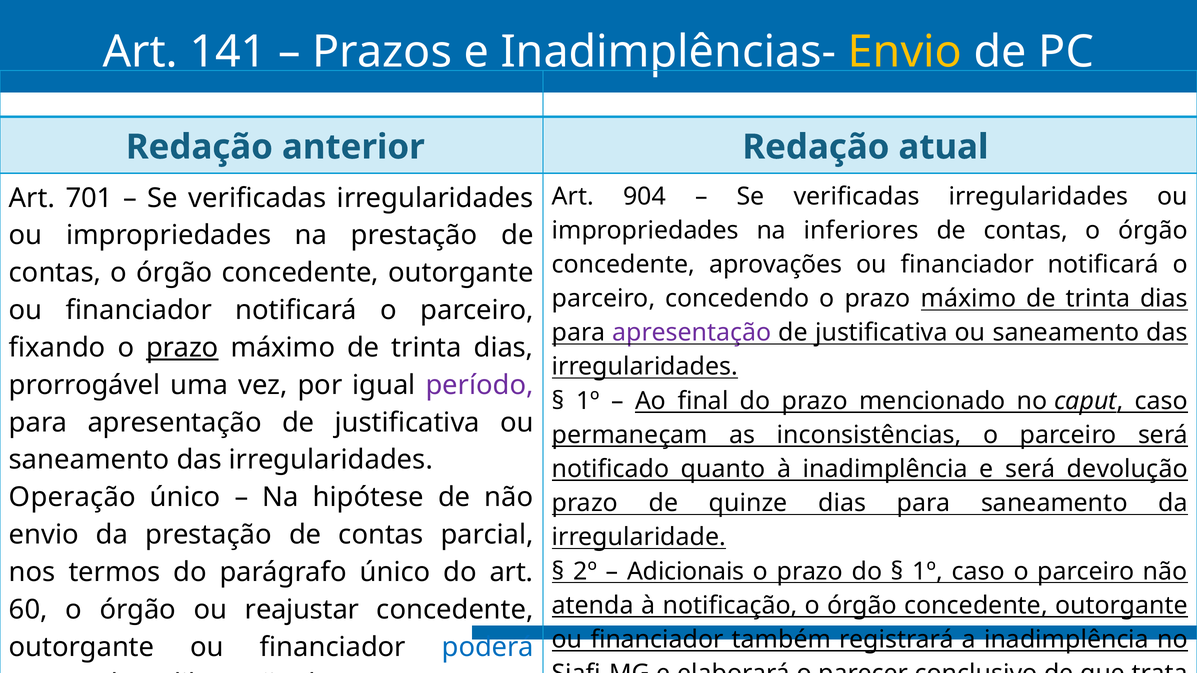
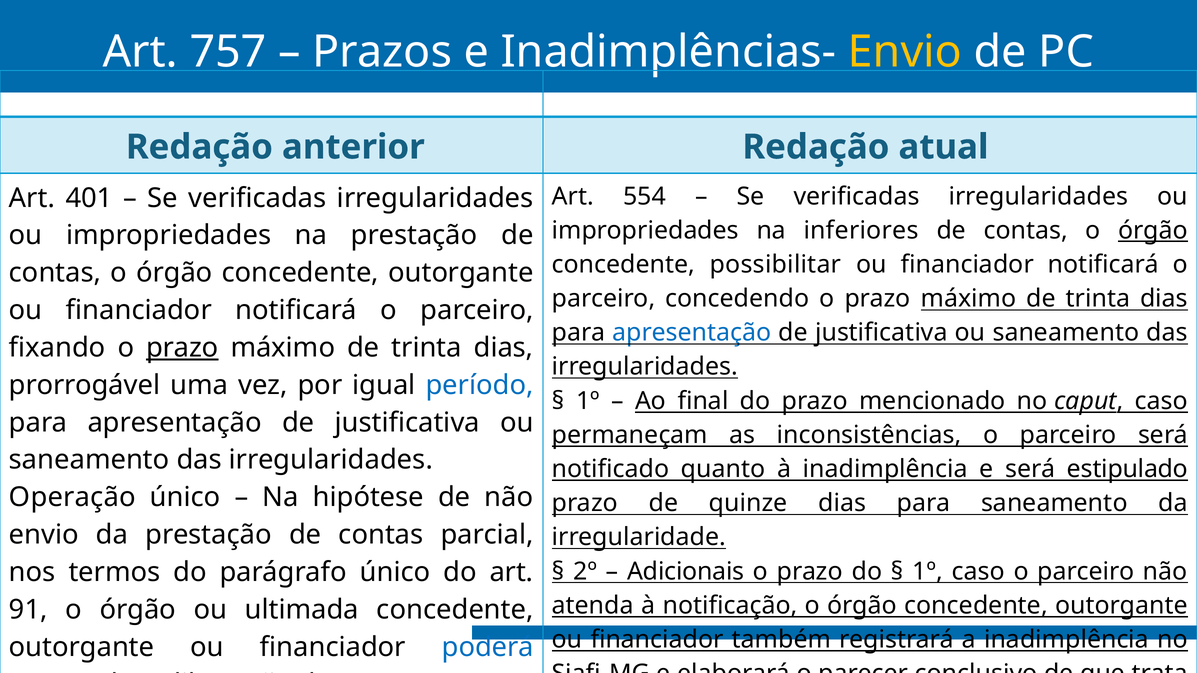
141: 141 -> 757
904: 904 -> 554
701: 701 -> 401
órgão at (1153, 230) underline: none -> present
aprovações: aprovações -> possibilitar
apresentação at (692, 333) colour: purple -> blue
período colour: purple -> blue
devolução: devolução -> estipulado
60: 60 -> 91
reajustar: reajustar -> ultimada
